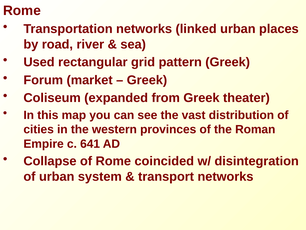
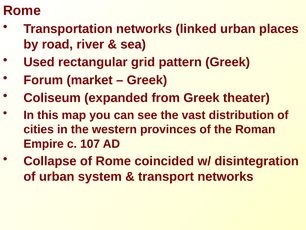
641: 641 -> 107
